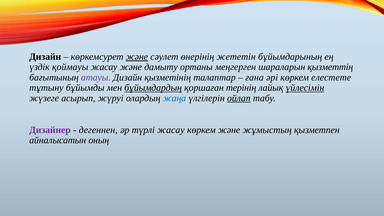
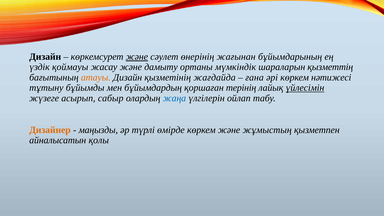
жететін: жететін -> жағынан
меңгерген: меңгерген -> мүмкіндік
атауы colour: purple -> orange
талаптар: талаптар -> жағдайда
елестете: елестете -> нәтижесі
бұйымдардың underline: present -> none
жүруі: жүруі -> сабыр
ойлап underline: present -> none
Дизайнер colour: purple -> orange
дегеннен: дегеннен -> маңызды
түрлі жасау: жасау -> өмірде
оның: оның -> қолы
